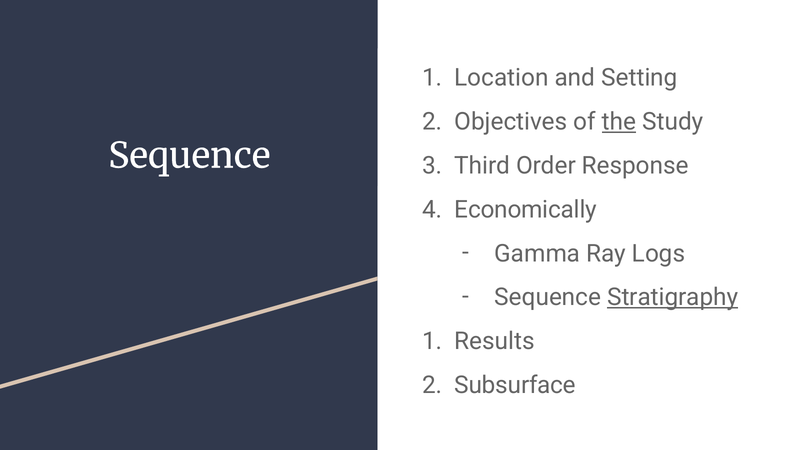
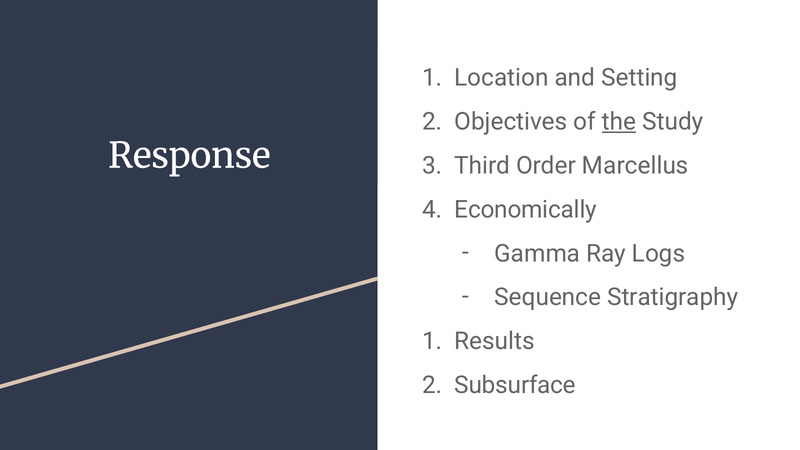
Sequence at (189, 156): Sequence -> Response
Response: Response -> Marcellus
Stratigraphy underline: present -> none
